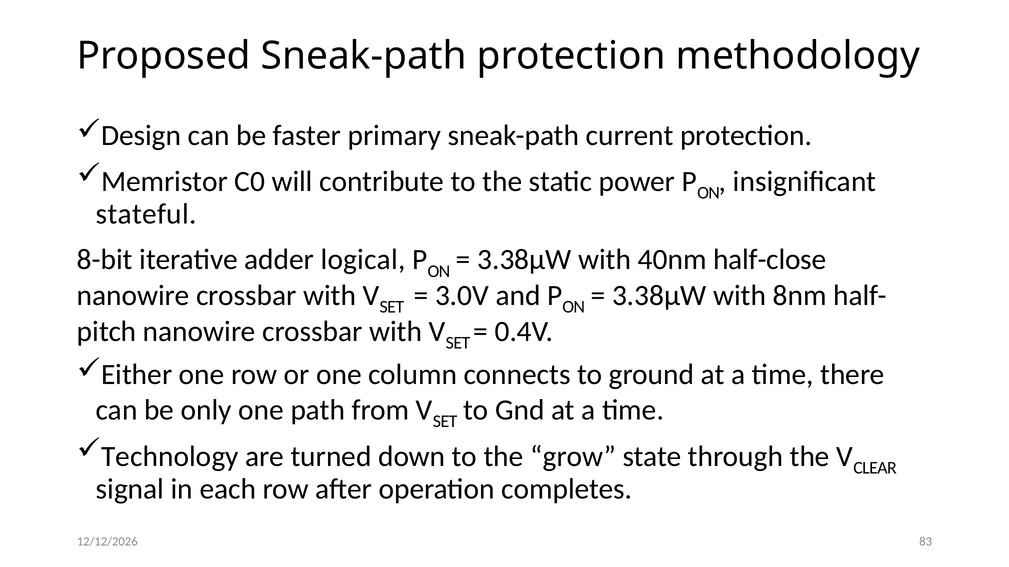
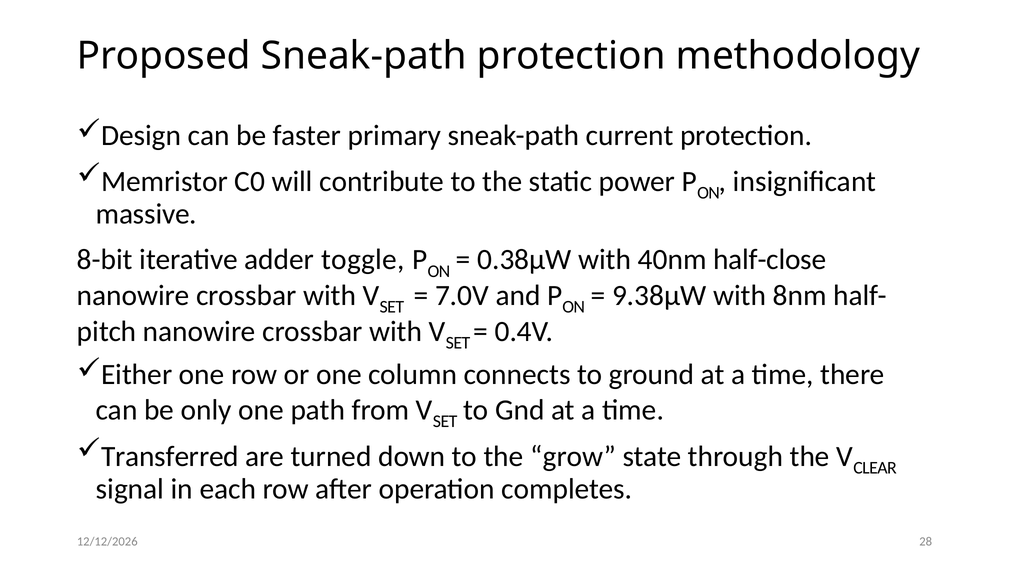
stateful: stateful -> massive
logical: logical -> toggle
3.38µW at (524, 260): 3.38µW -> 0.38µW
3.0V: 3.0V -> 7.0V
3.38µW at (659, 296): 3.38µW -> 9.38µW
Technology: Technology -> Transferred
83: 83 -> 28
